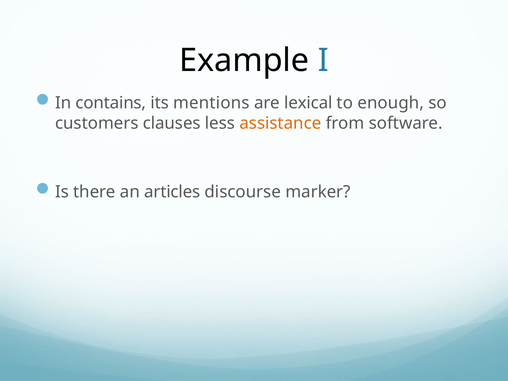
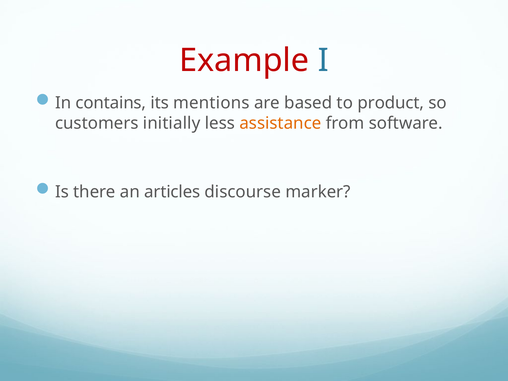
Example colour: black -> red
lexical: lexical -> based
enough: enough -> product
clauses: clauses -> initially
